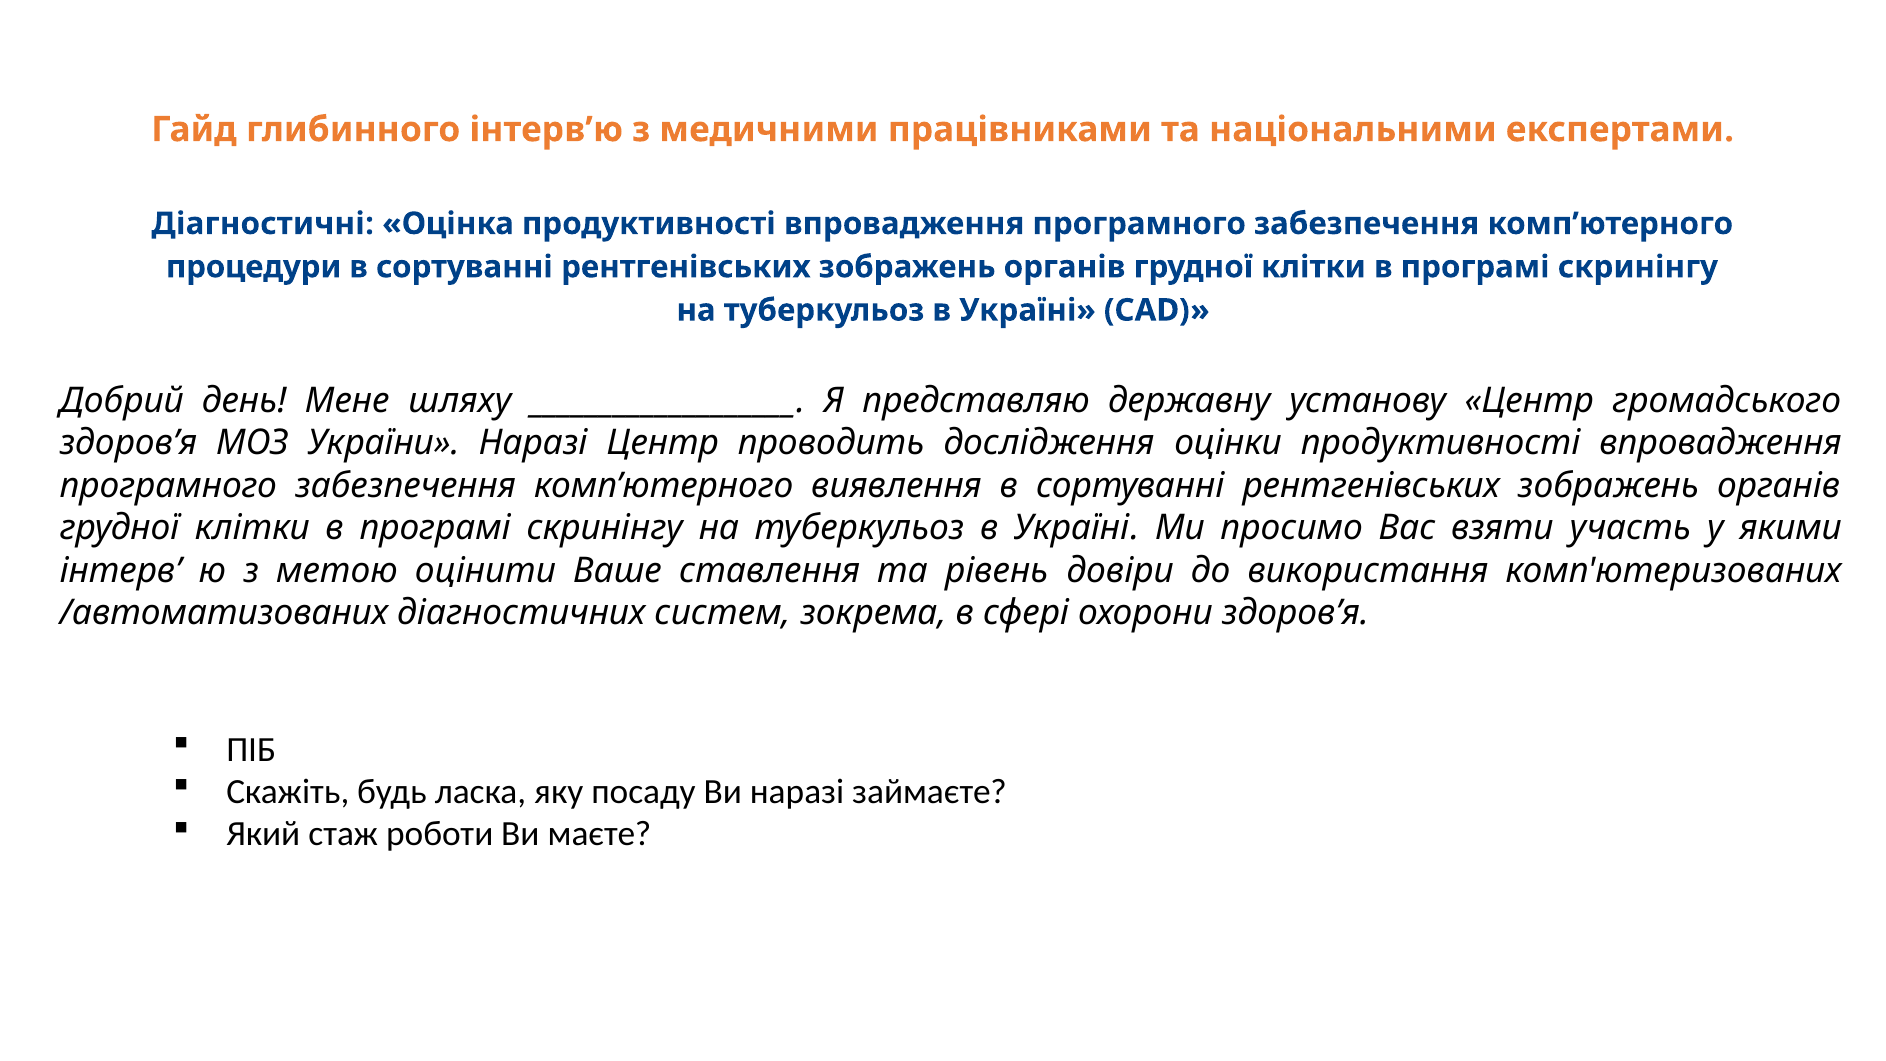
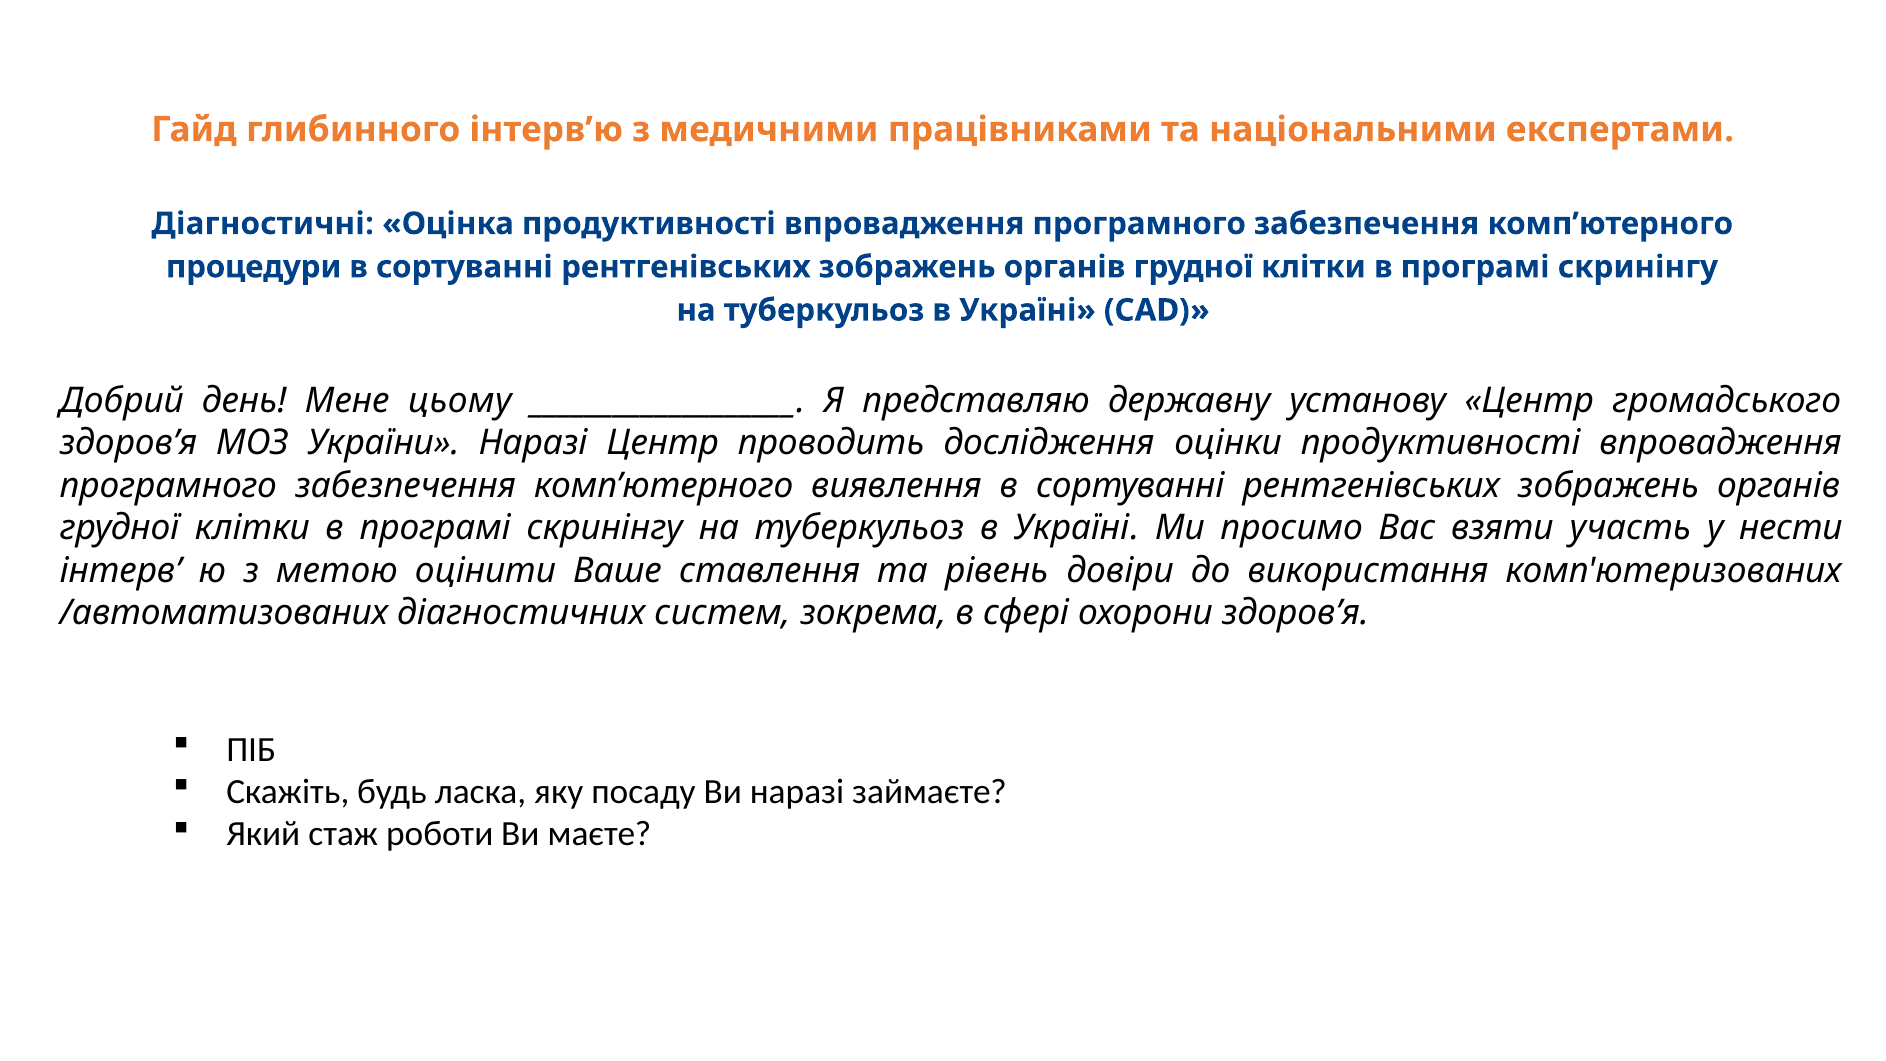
шляху: шляху -> цьому
якими: якими -> нести
